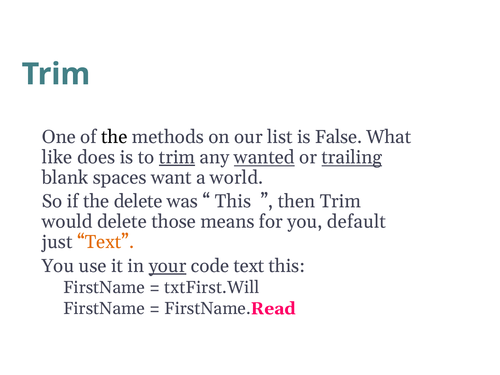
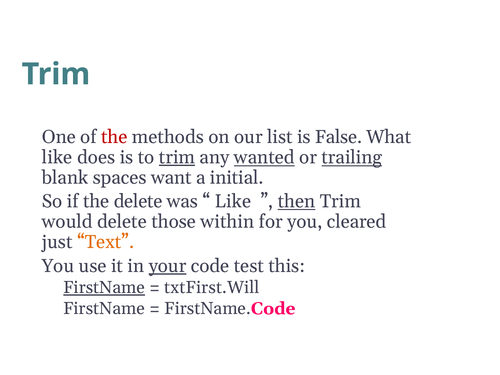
the at (114, 137) colour: black -> red
world: world -> initial
This at (233, 201): This -> Like
then underline: none -> present
means: means -> within
default: default -> cleared
code text: text -> test
FirstName at (104, 288) underline: none -> present
FirstName Read: Read -> Code
